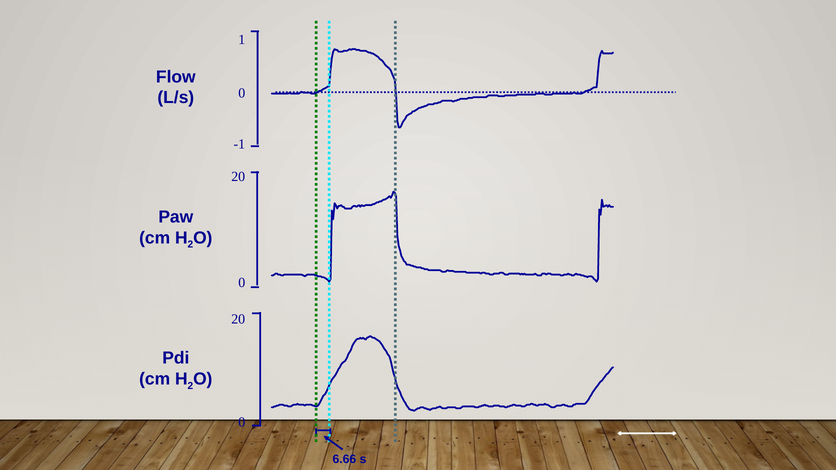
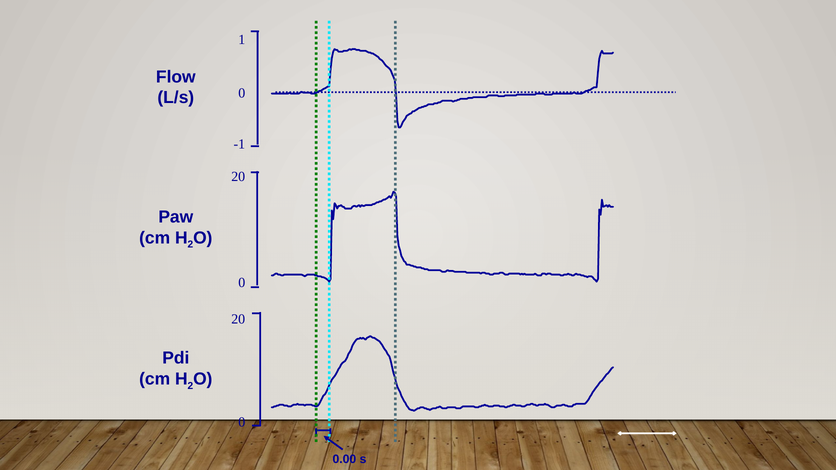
6.66: 6.66 -> 0.00
